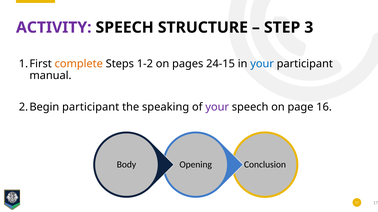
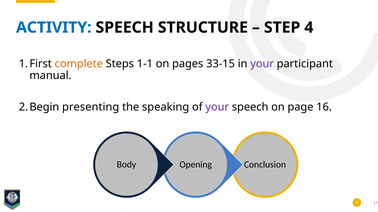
ACTIVITY colour: purple -> blue
3: 3 -> 4
1-2: 1-2 -> 1-1
24-15: 24-15 -> 33-15
your at (262, 64) colour: blue -> purple
participant at (91, 107): participant -> presenting
